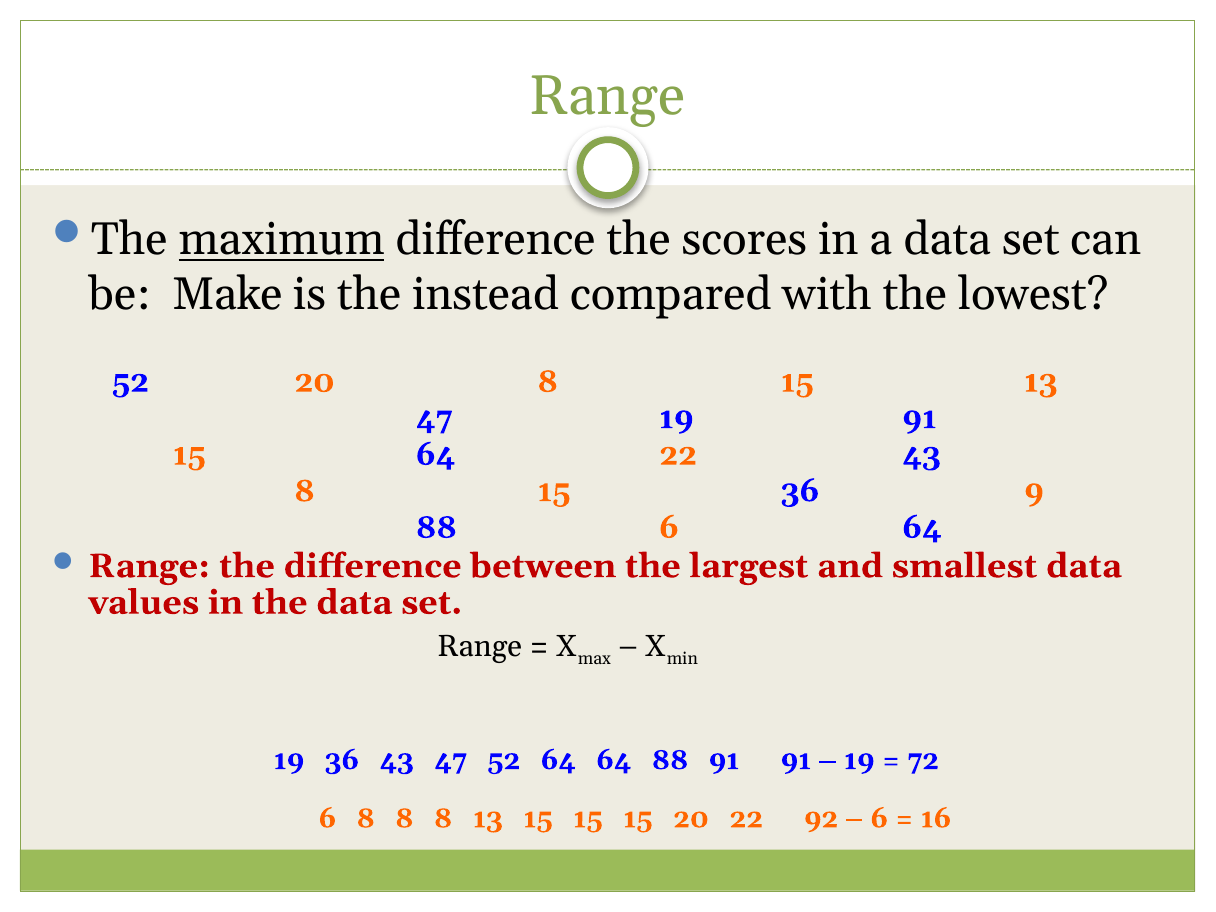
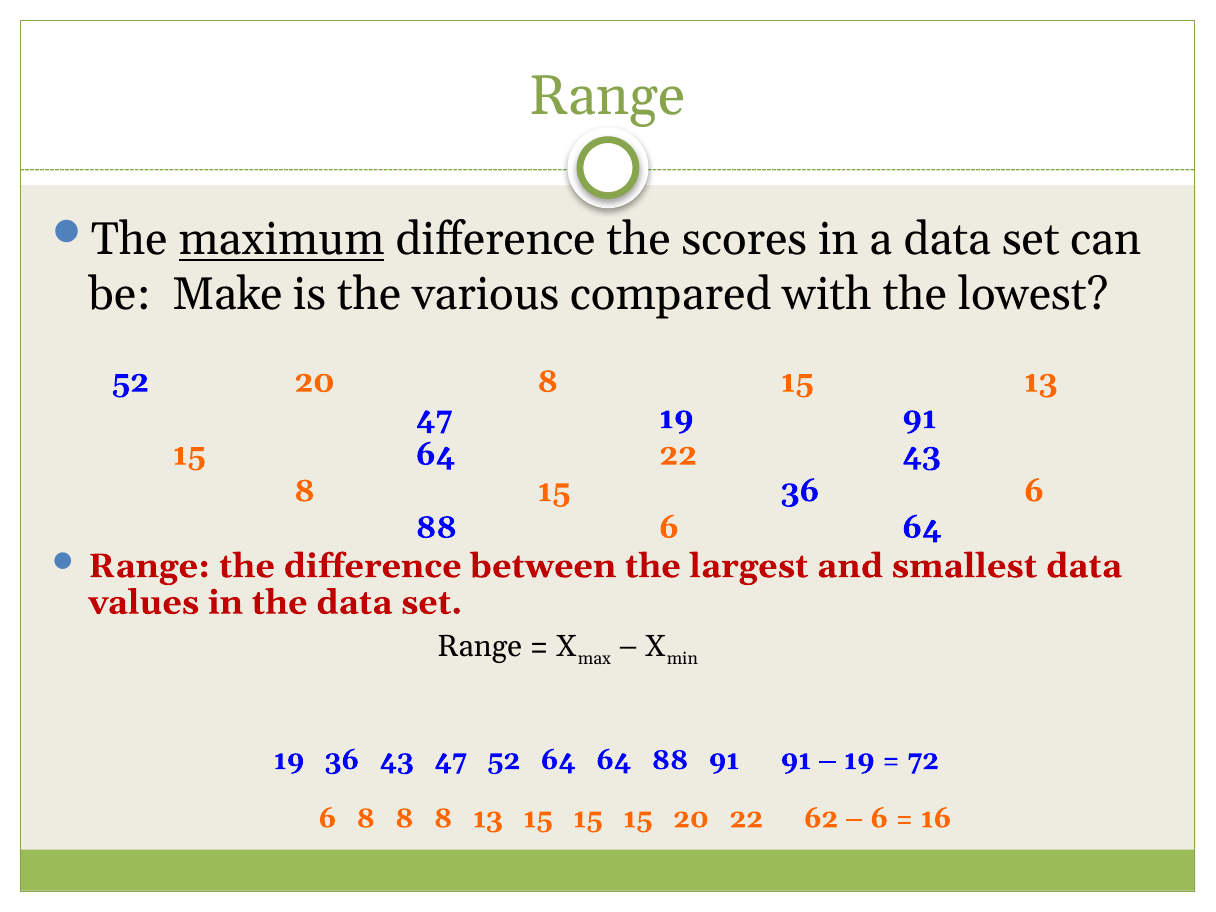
instead: instead -> various
36 9: 9 -> 6
92: 92 -> 62
